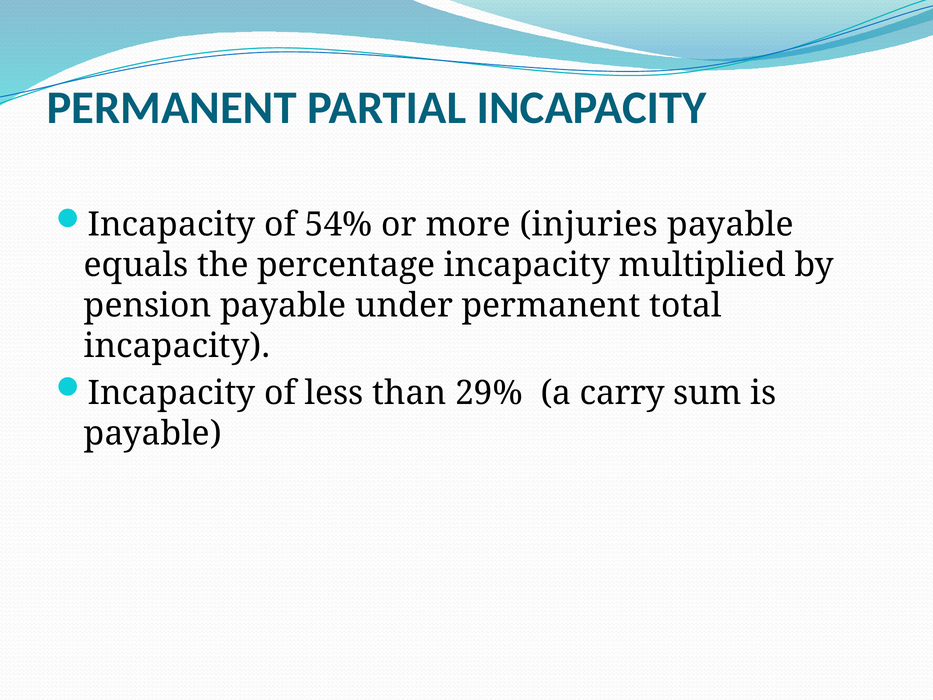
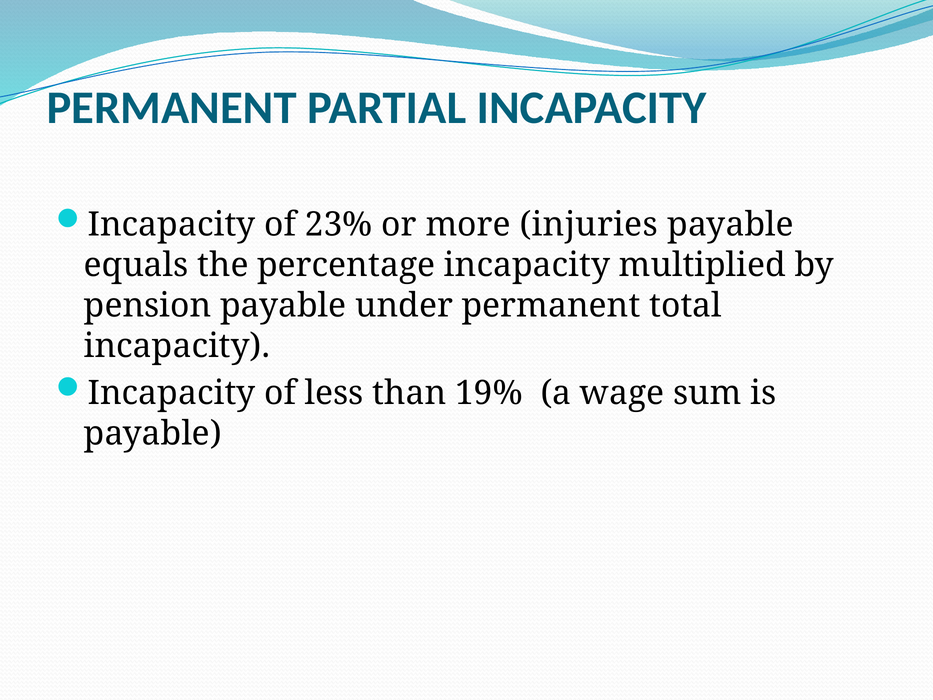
54%: 54% -> 23%
29%: 29% -> 19%
carry: carry -> wage
